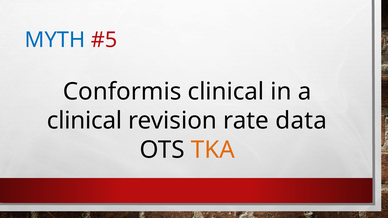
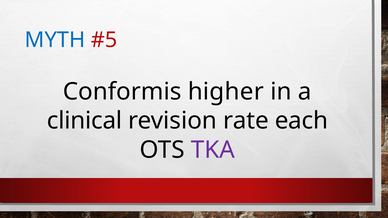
Conformis clinical: clinical -> higher
data: data -> each
TKA colour: orange -> purple
